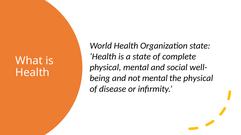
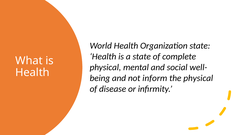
not mental: mental -> inform
